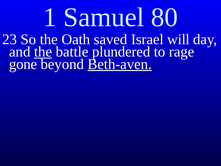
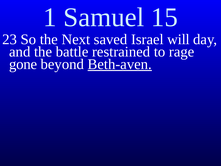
80: 80 -> 15
Oath: Oath -> Next
the at (43, 52) underline: present -> none
plundered: plundered -> restrained
